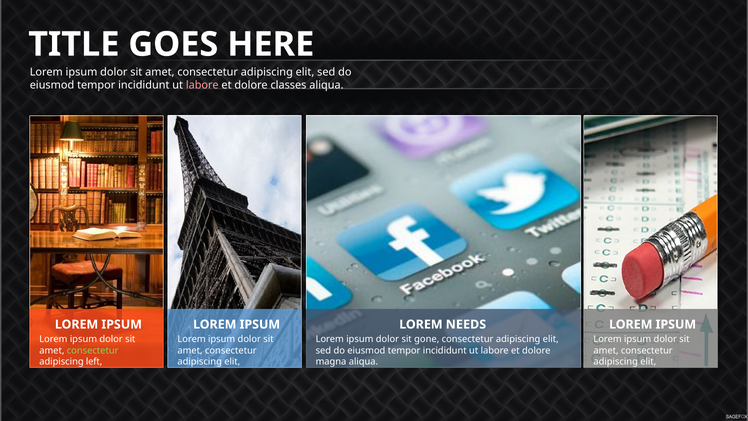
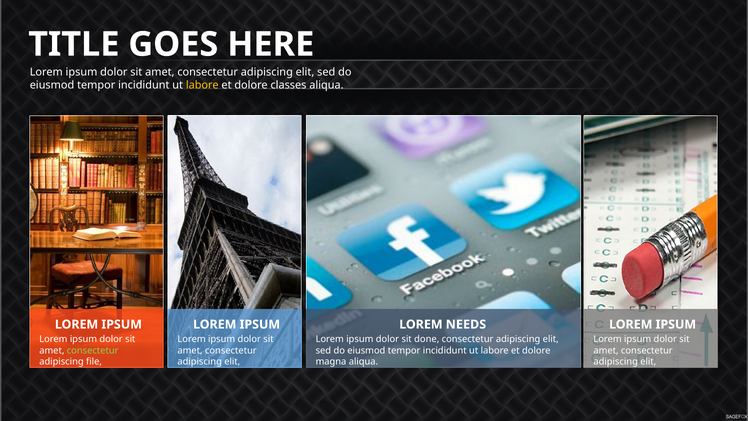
labore at (202, 85) colour: pink -> yellow
gone: gone -> done
left: left -> file
